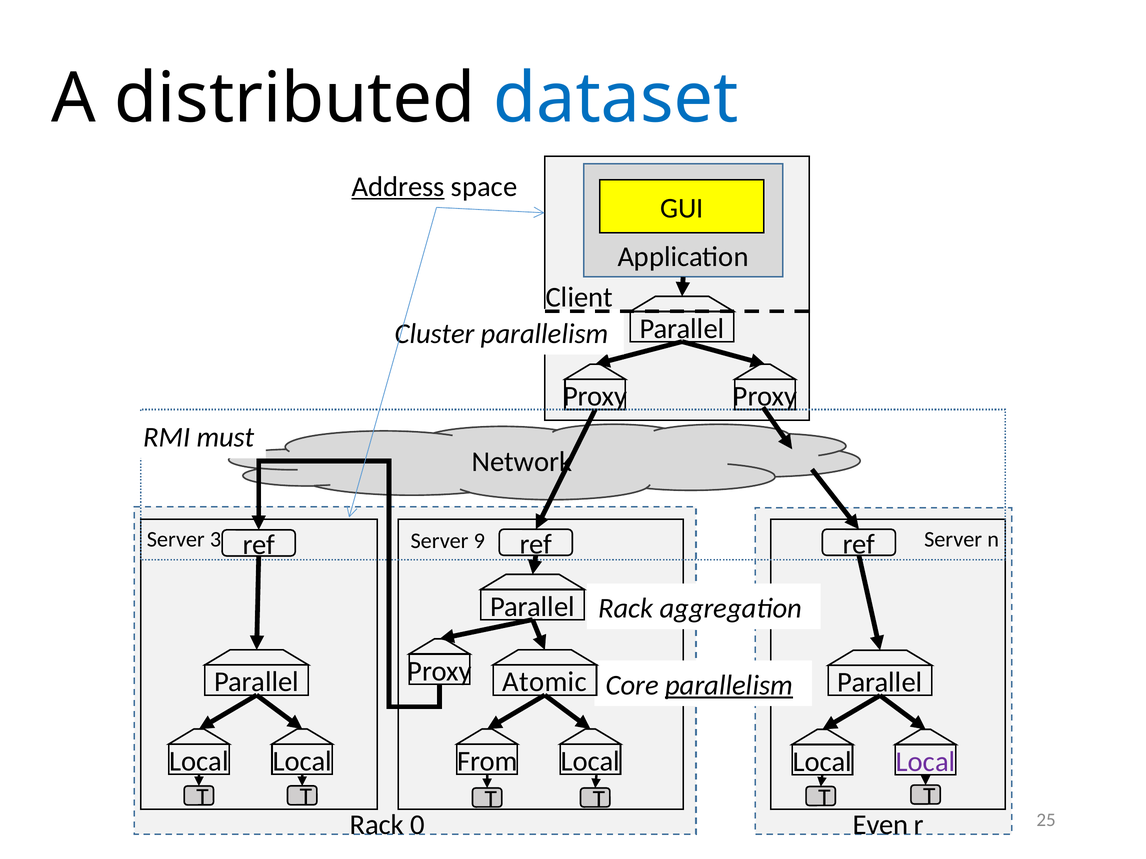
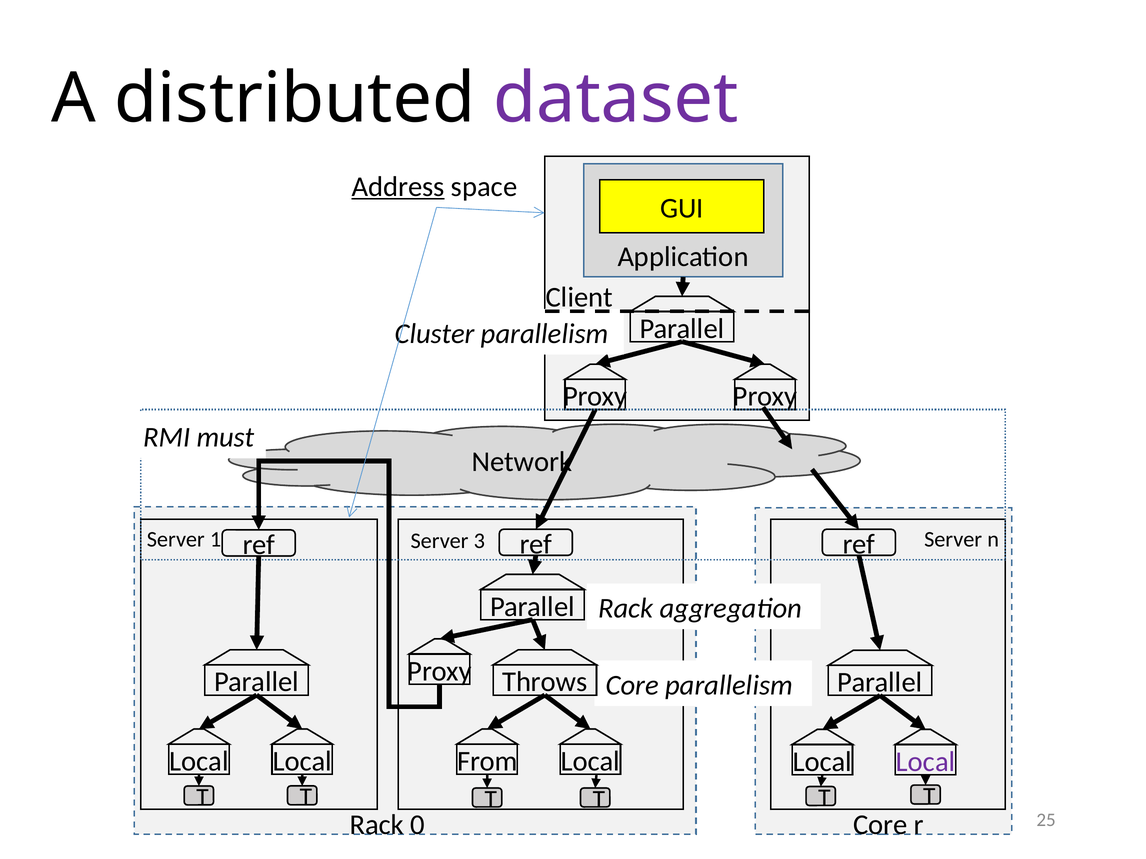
dataset colour: blue -> purple
3: 3 -> 1
9: 9 -> 3
Atomic: Atomic -> Throws
parallelism at (729, 686) underline: present -> none
0 Even: Even -> Core
